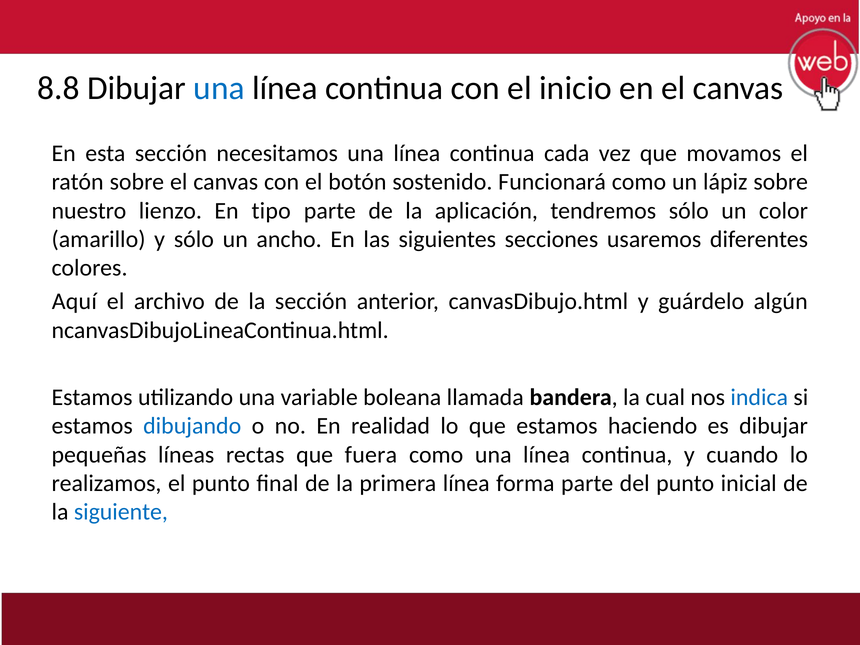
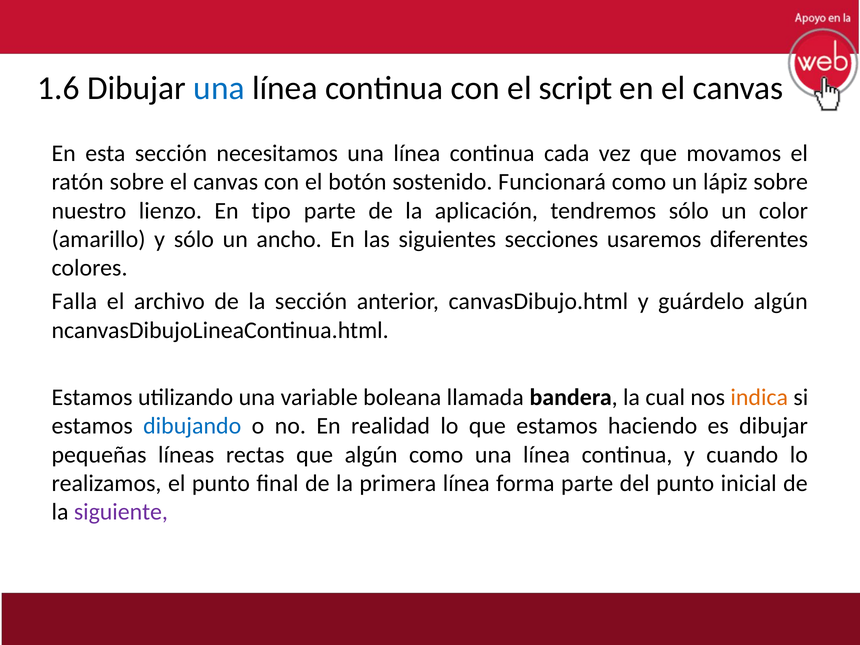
8.8: 8.8 -> 1.6
inicio: inicio -> script
Aquí: Aquí -> Falla
indica colour: blue -> orange
que fuera: fuera -> algún
siguiente colour: blue -> purple
